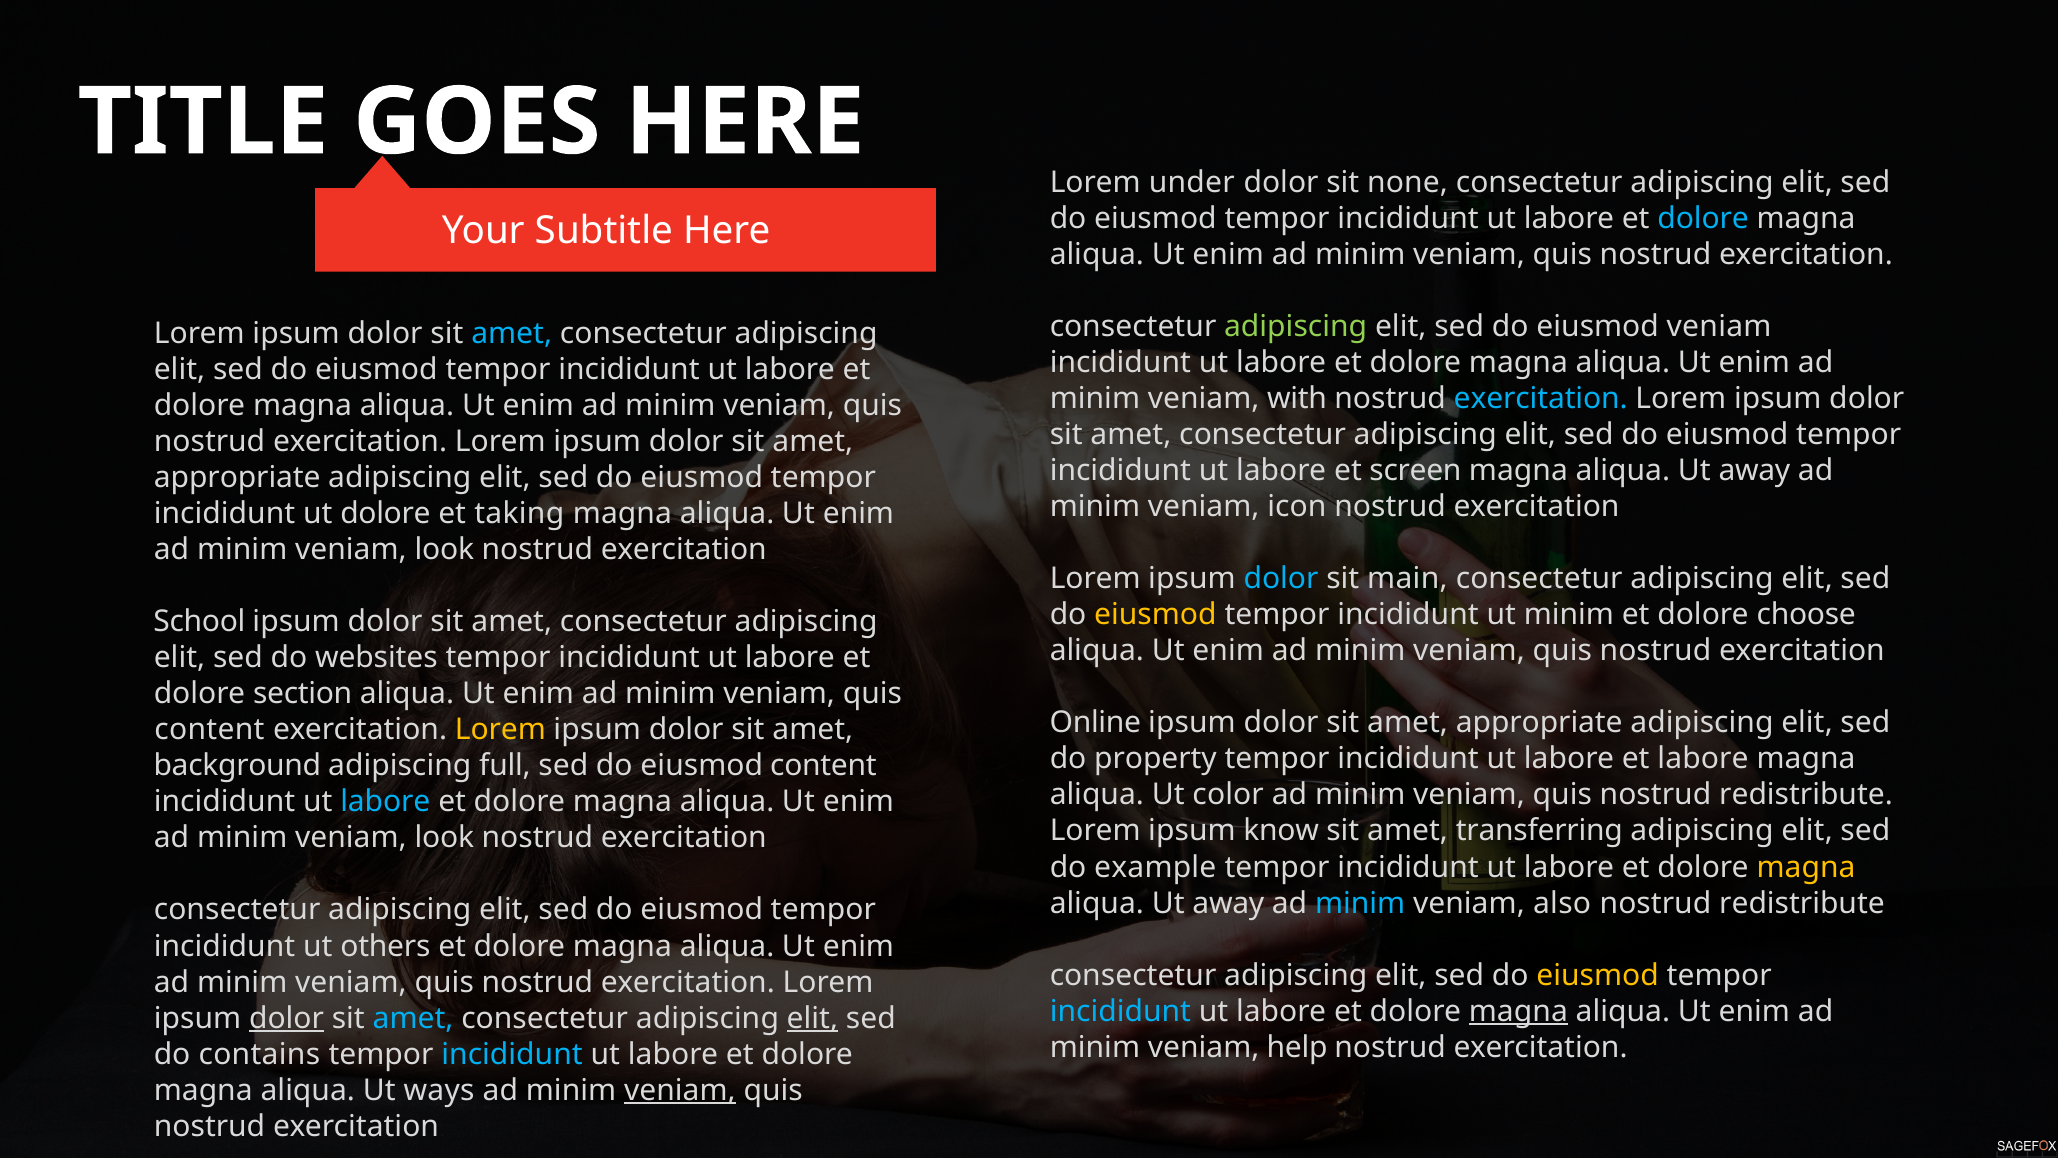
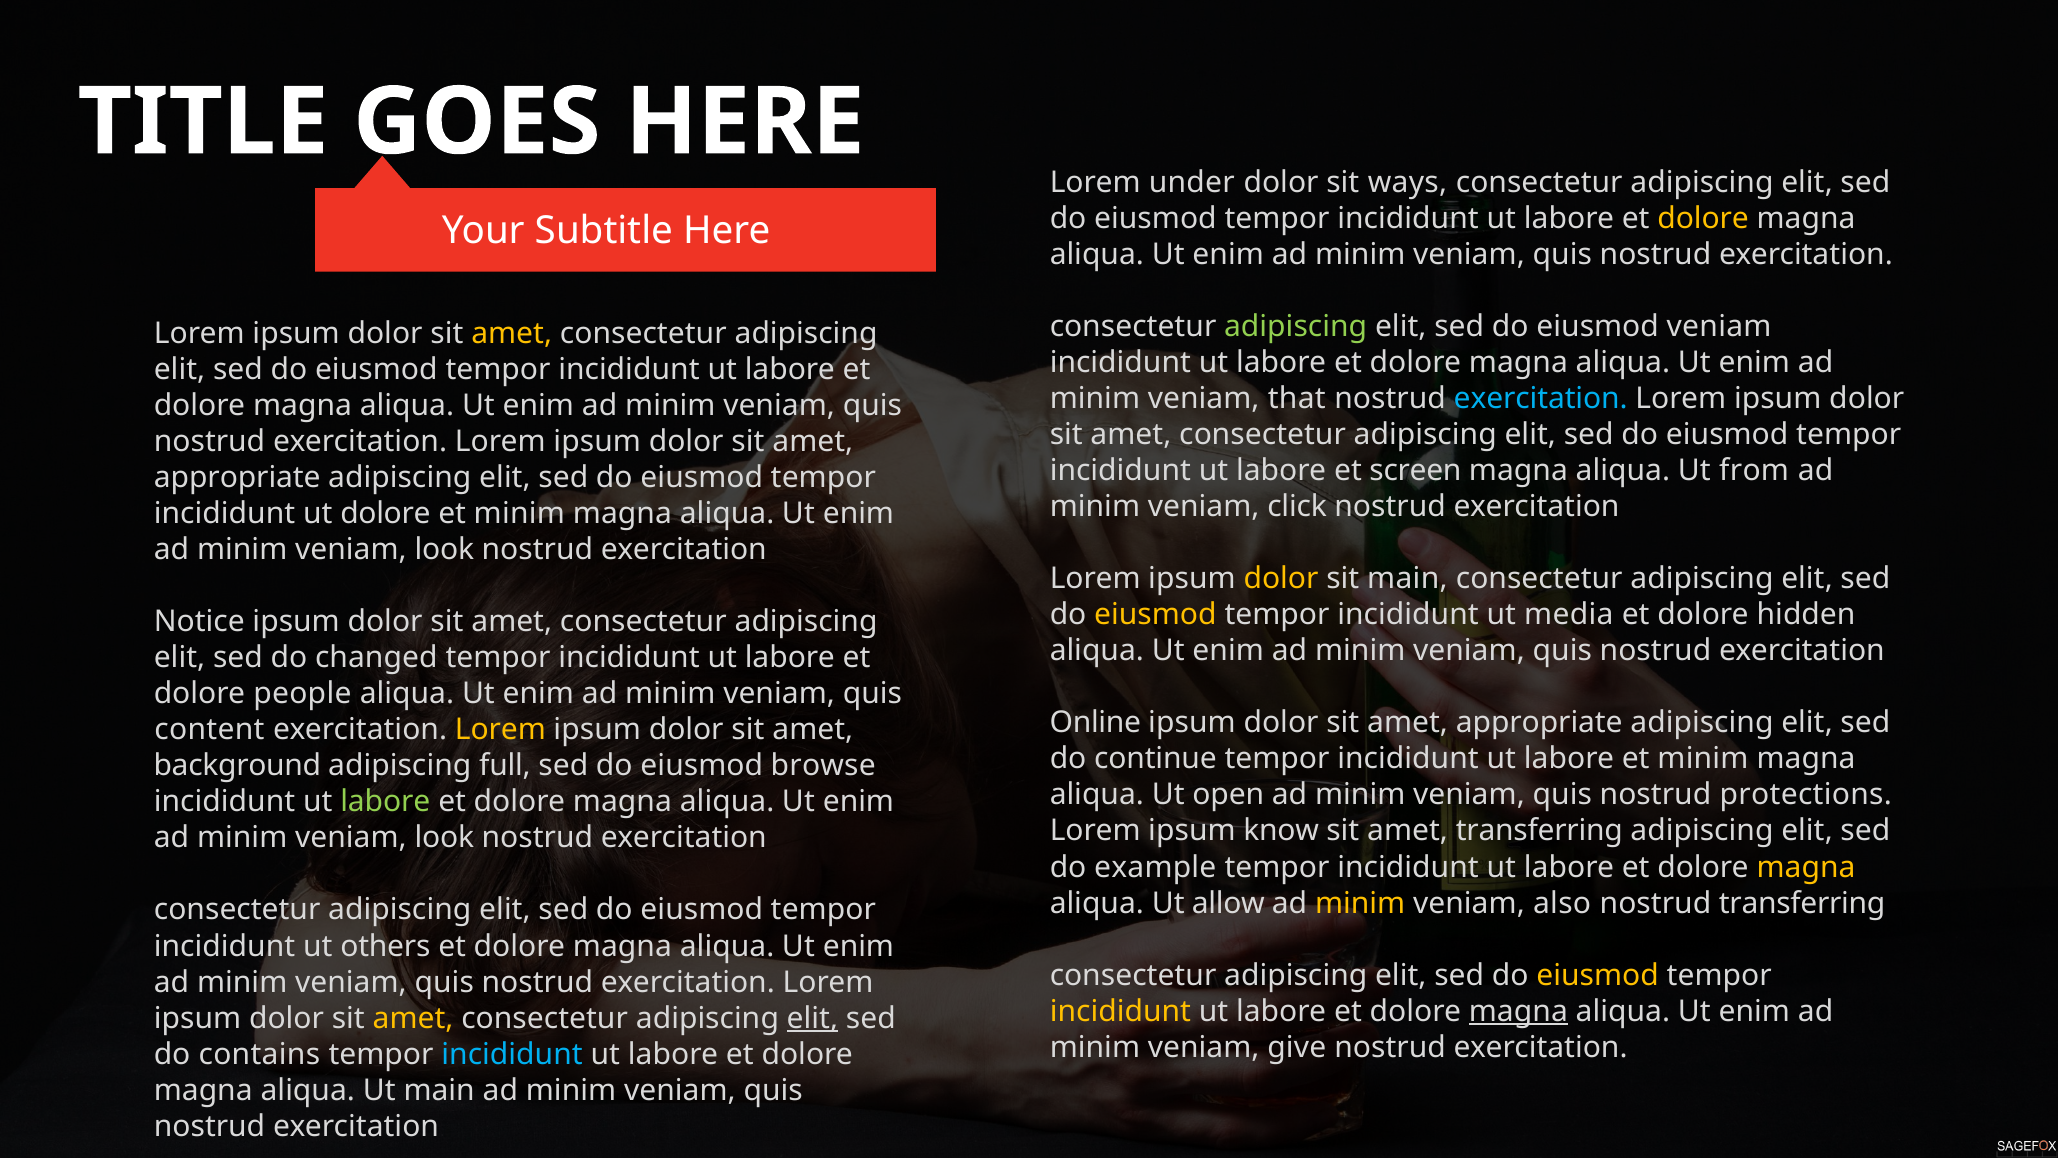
none: none -> ways
dolore at (1703, 218) colour: light blue -> yellow
amet at (512, 333) colour: light blue -> yellow
with: with -> that
away at (1754, 470): away -> from
icon: icon -> click
taking at (519, 513): taking -> minim
dolor at (1281, 579) colour: light blue -> yellow
ut minim: minim -> media
choose: choose -> hidden
School: School -> Notice
websites: websites -> changed
section: section -> people
property: property -> continue
labore et labore: labore -> minim
eiusmod content: content -> browse
color: color -> open
quis nostrud redistribute: redistribute -> protections
labore at (385, 802) colour: light blue -> light green
away at (1228, 903): away -> allow
minim at (1360, 903) colour: light blue -> yellow
redistribute at (1802, 903): redistribute -> transferring
incididunt at (1120, 1011) colour: light blue -> yellow
dolor at (287, 1018) underline: present -> none
amet at (413, 1018) colour: light blue -> yellow
help: help -> give
Ut ways: ways -> main
veniam at (680, 1090) underline: present -> none
